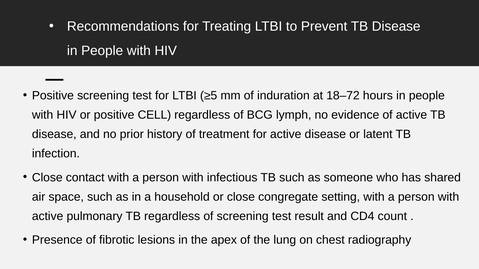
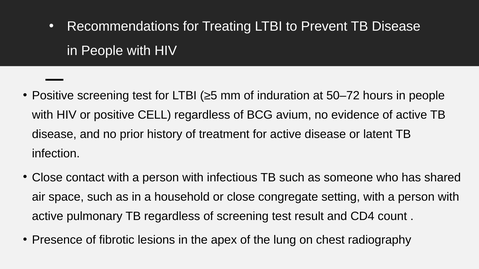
18–72: 18–72 -> 50–72
lymph: lymph -> avium
